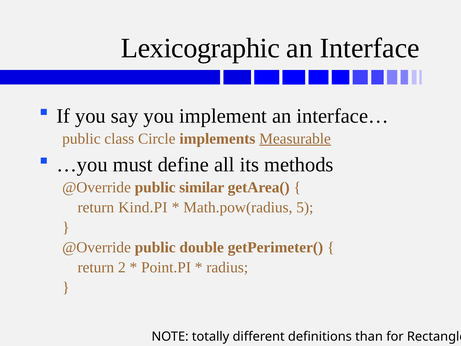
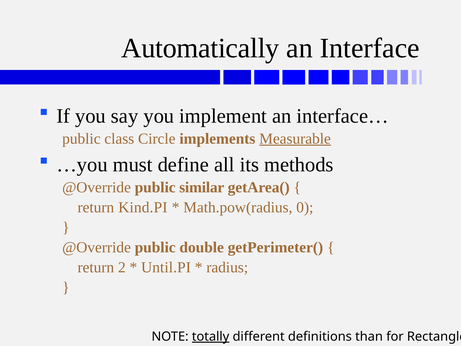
Lexicographic: Lexicographic -> Automatically
5: 5 -> 0
Point.PI: Point.PI -> Until.PI
totally underline: none -> present
